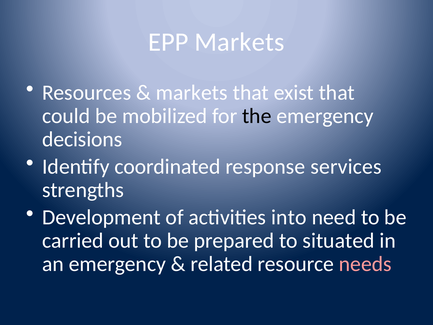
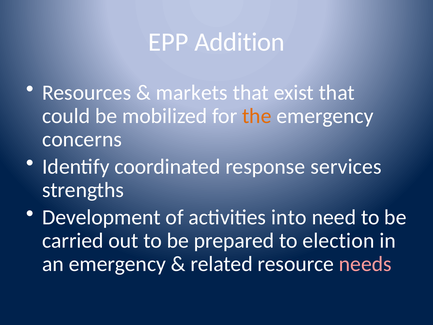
EPP Markets: Markets -> Addition
the colour: black -> orange
decisions: decisions -> concerns
situated: situated -> election
